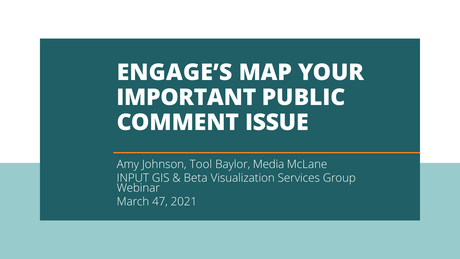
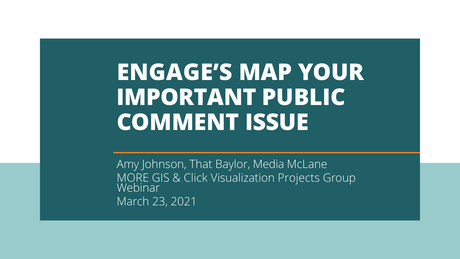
Tool: Tool -> That
INPUT: INPUT -> MORE
Beta: Beta -> Click
Services: Services -> Projects
47: 47 -> 23
